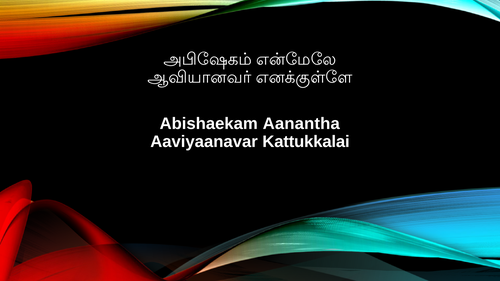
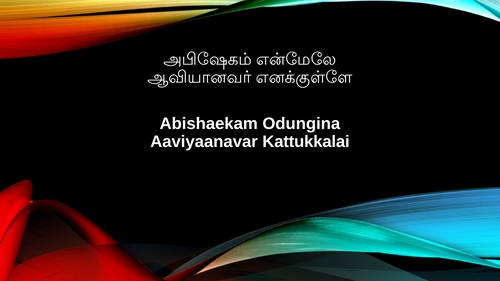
Aanantha: Aanantha -> Odungina
